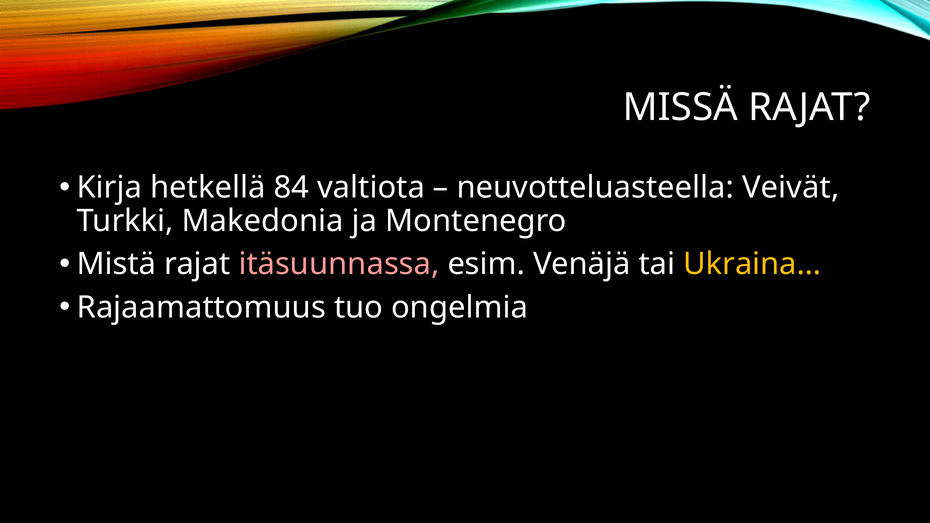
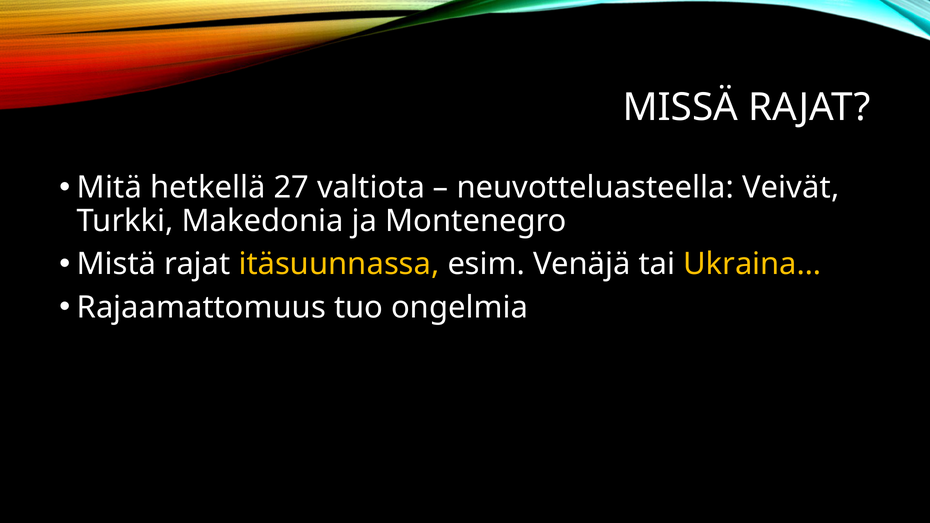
Kirja: Kirja -> Mitä
84: 84 -> 27
itäsuunnassa colour: pink -> yellow
